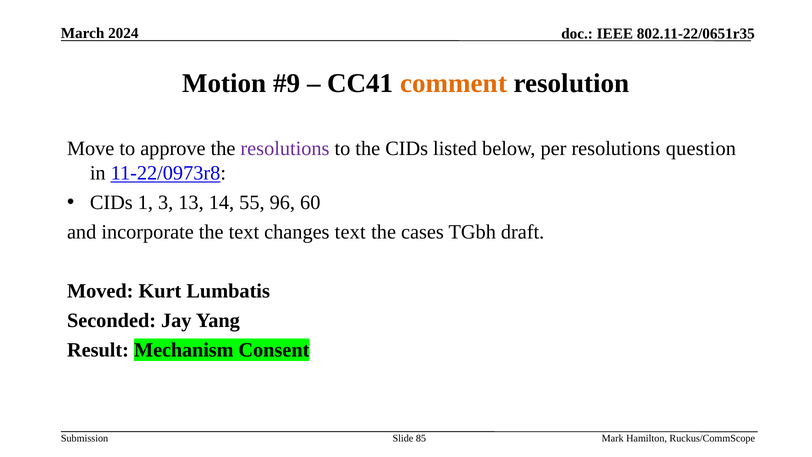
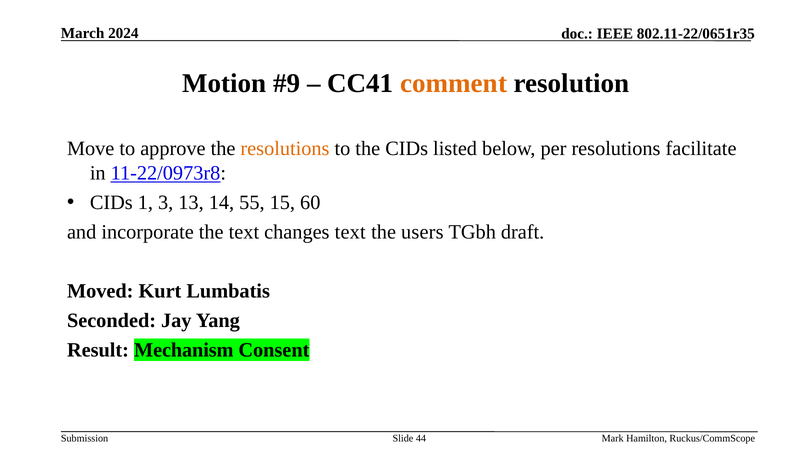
resolutions at (285, 149) colour: purple -> orange
question: question -> facilitate
96: 96 -> 15
cases: cases -> users
85: 85 -> 44
